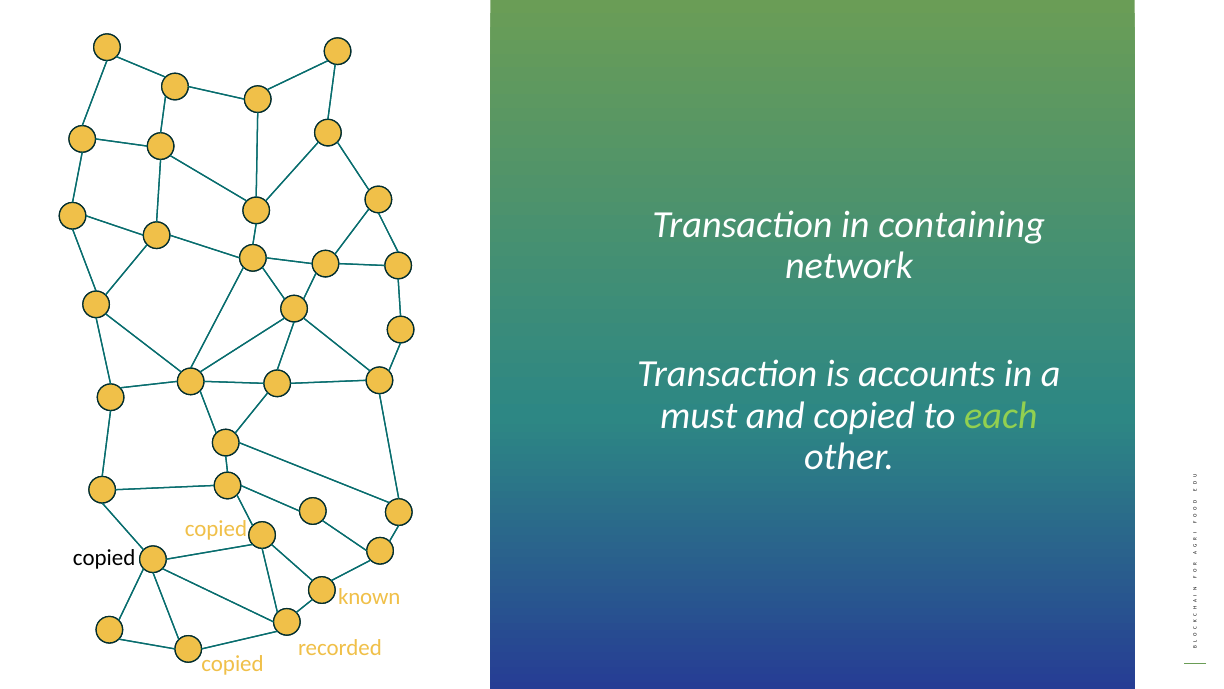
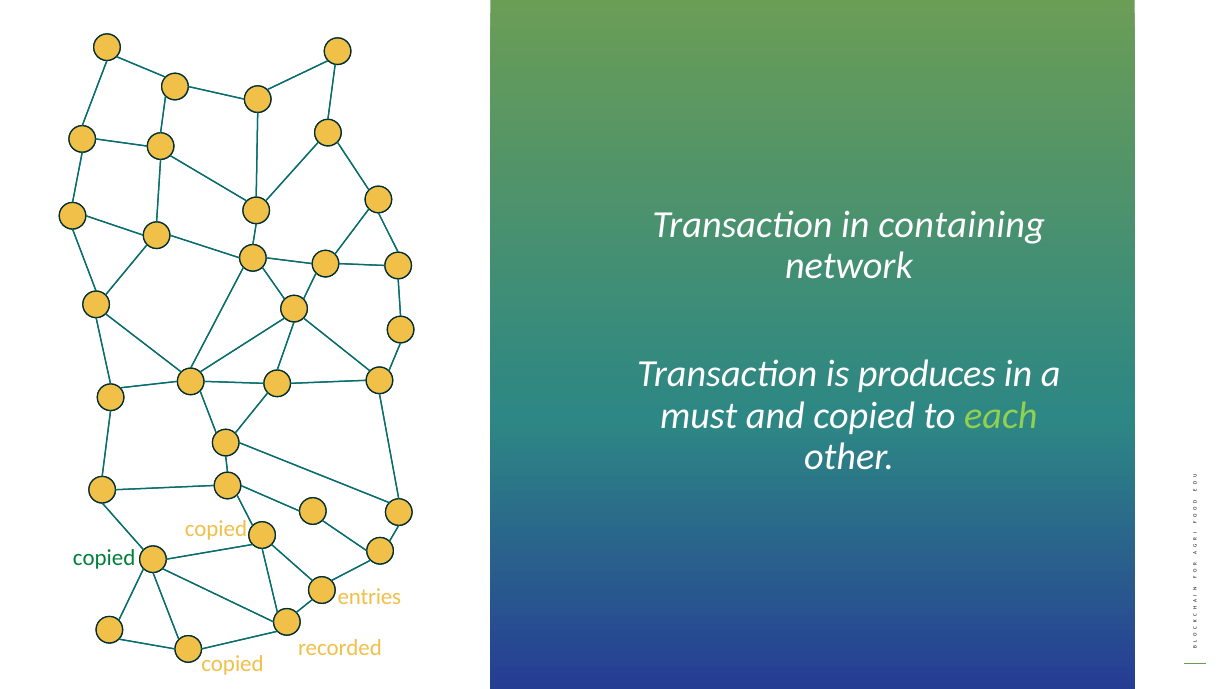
accounts: accounts -> produces
copied at (104, 558) colour: black -> green
known: known -> entries
